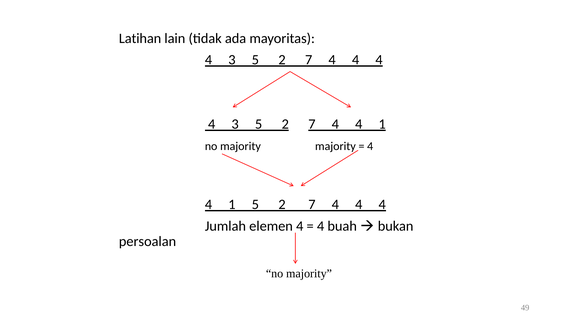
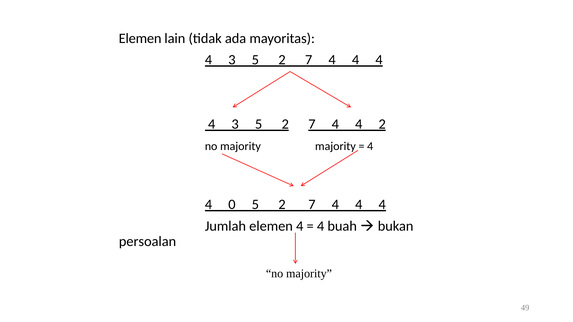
Latihan at (140, 38): Latihan -> Elemen
7 4 4 1: 1 -> 2
1 at (232, 205): 1 -> 0
